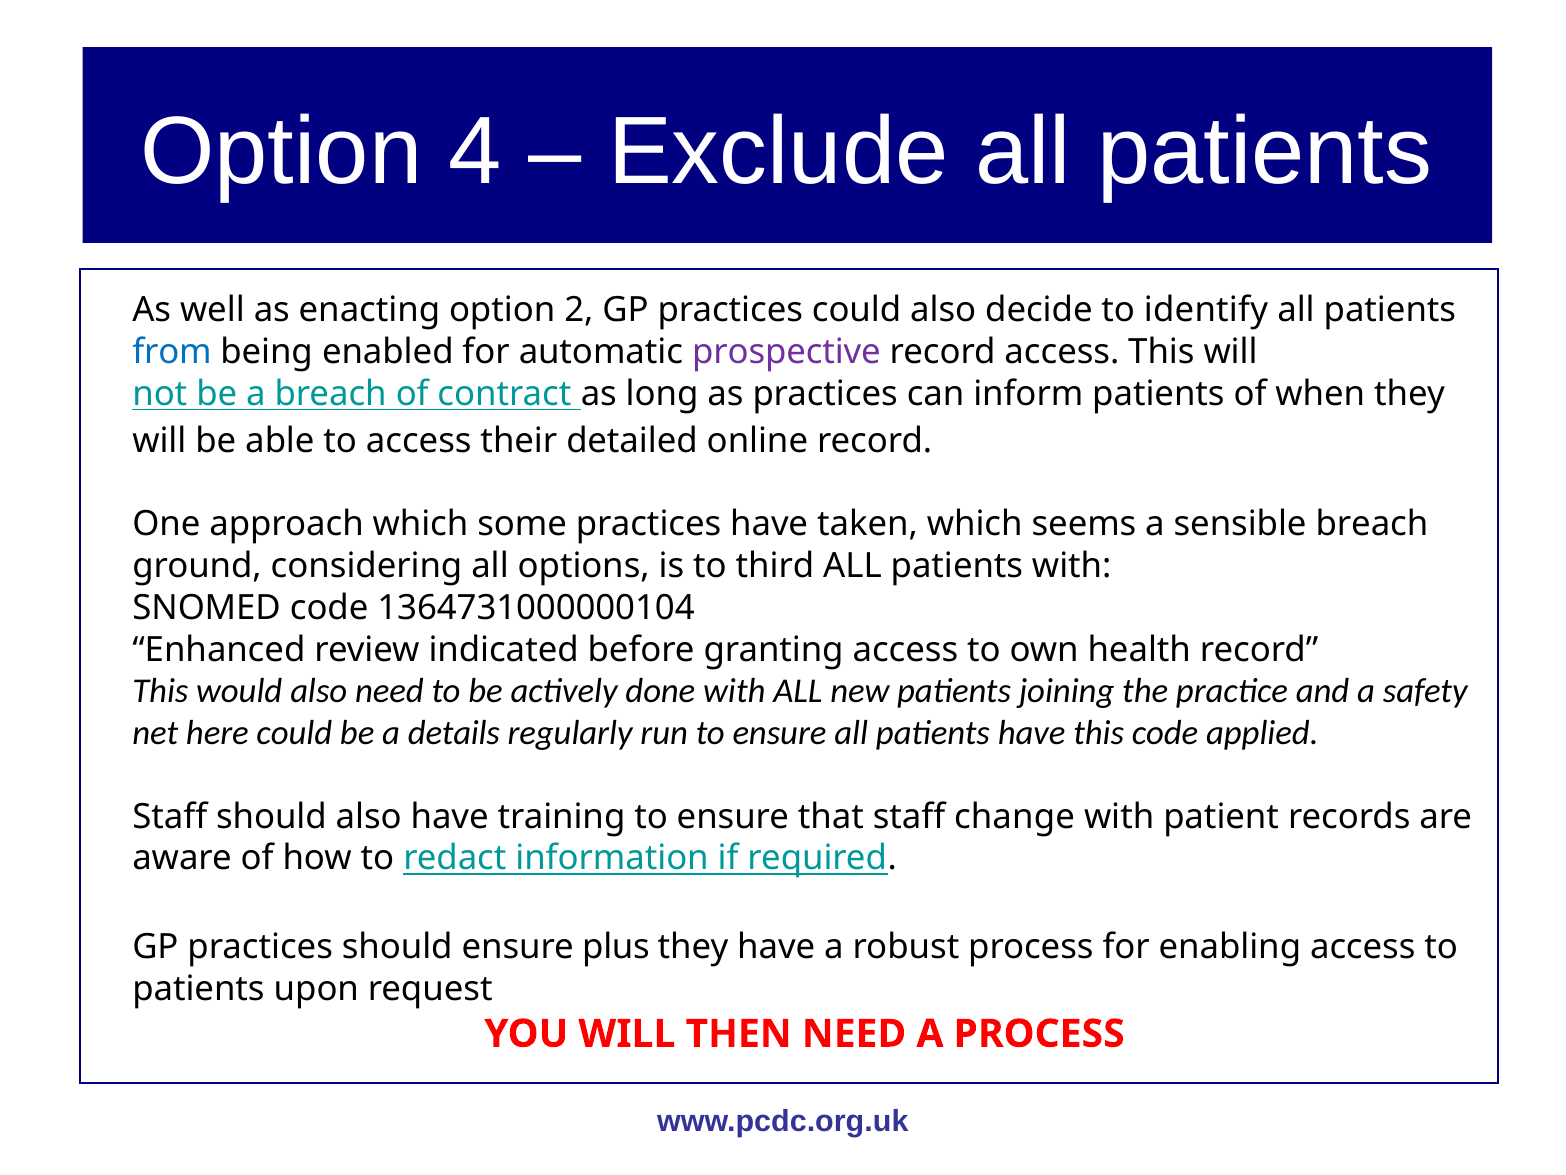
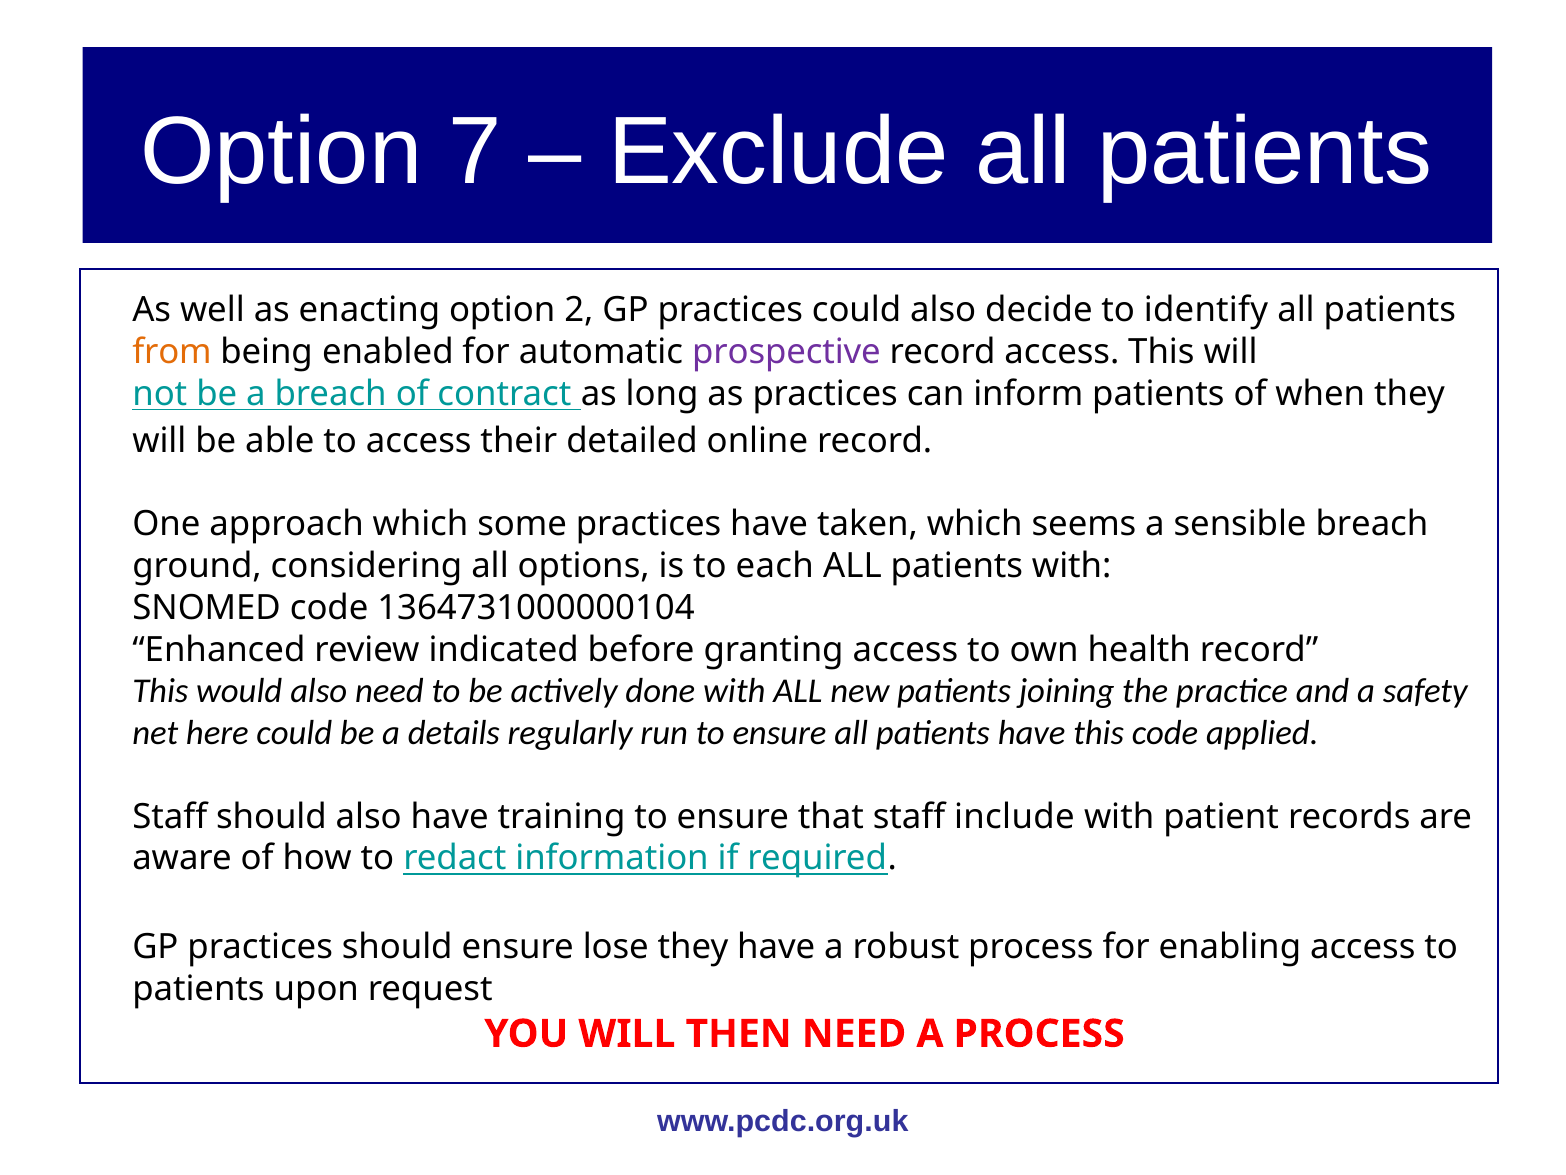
4: 4 -> 7
from colour: blue -> orange
third: third -> each
change: change -> include
plus: plus -> lose
